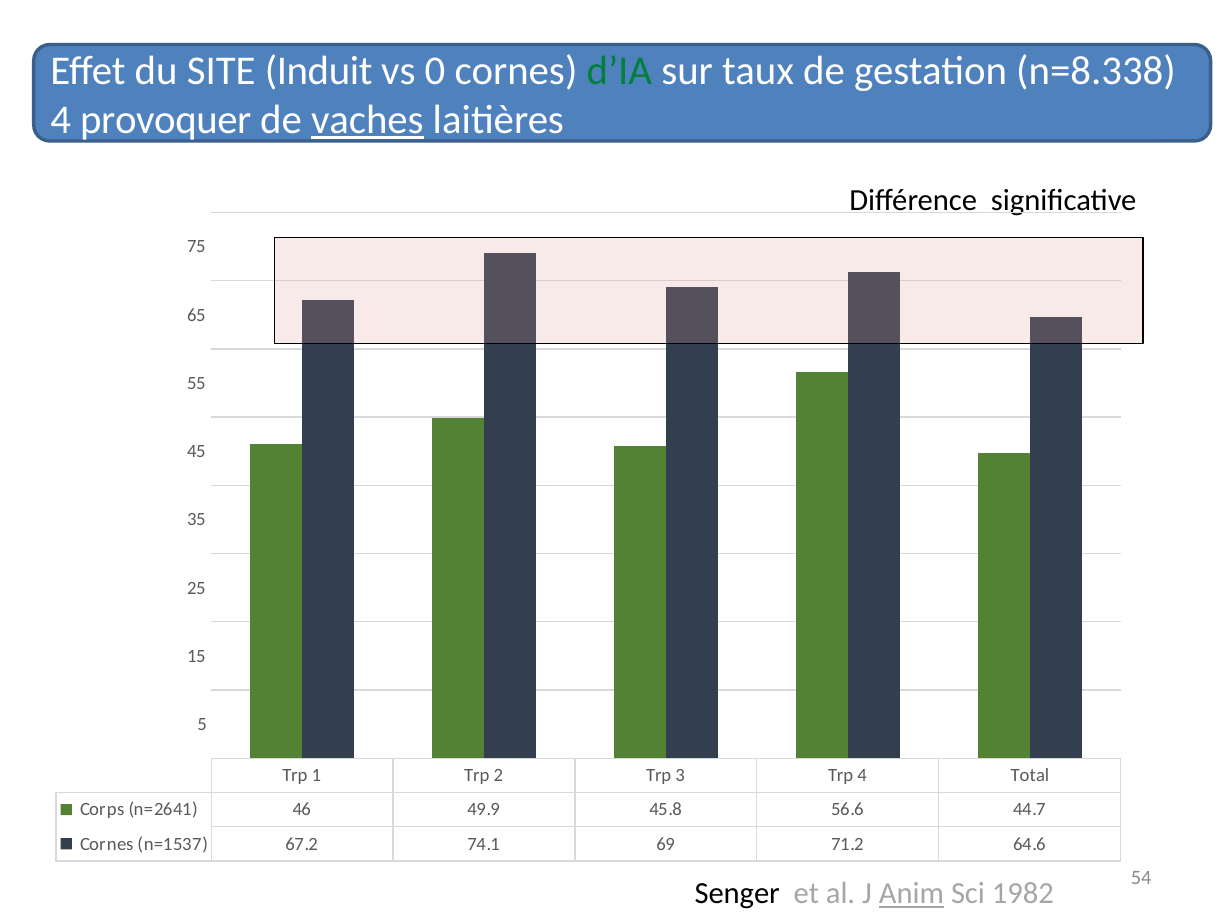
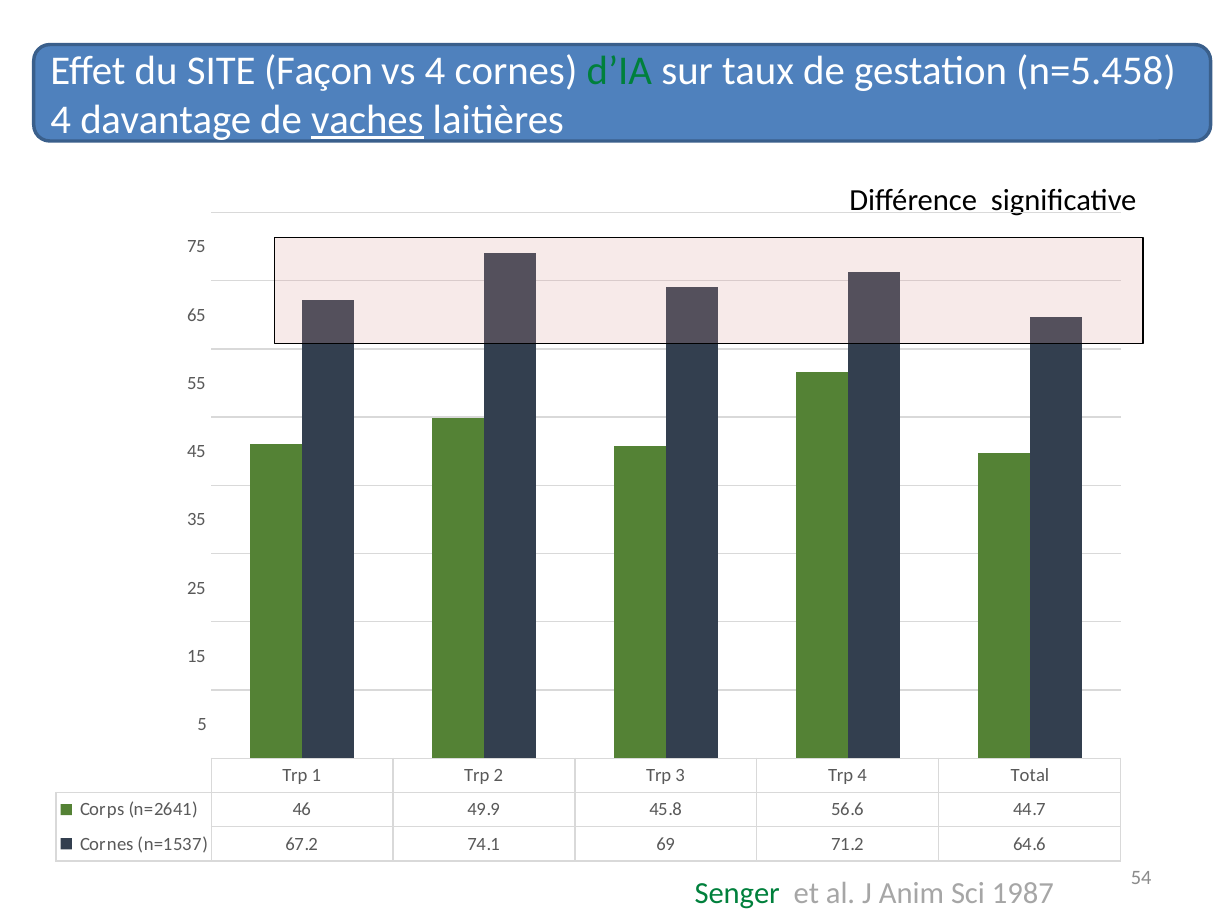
Induit: Induit -> Façon
vs 0: 0 -> 4
n=8.338: n=8.338 -> n=5.458
provoquer: provoquer -> davantage
Senger colour: black -> green
Anim underline: present -> none
1982: 1982 -> 1987
